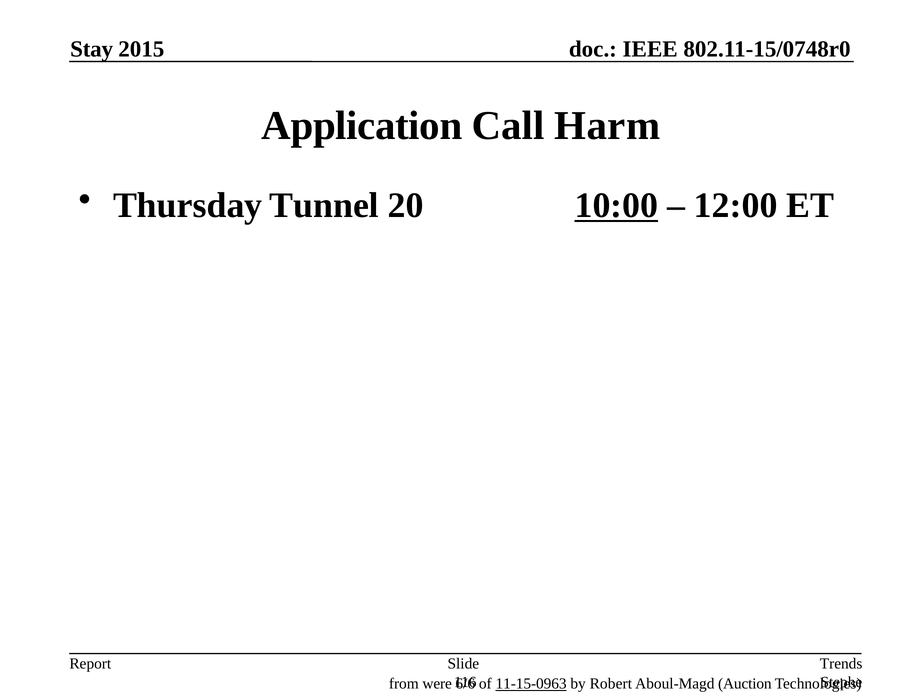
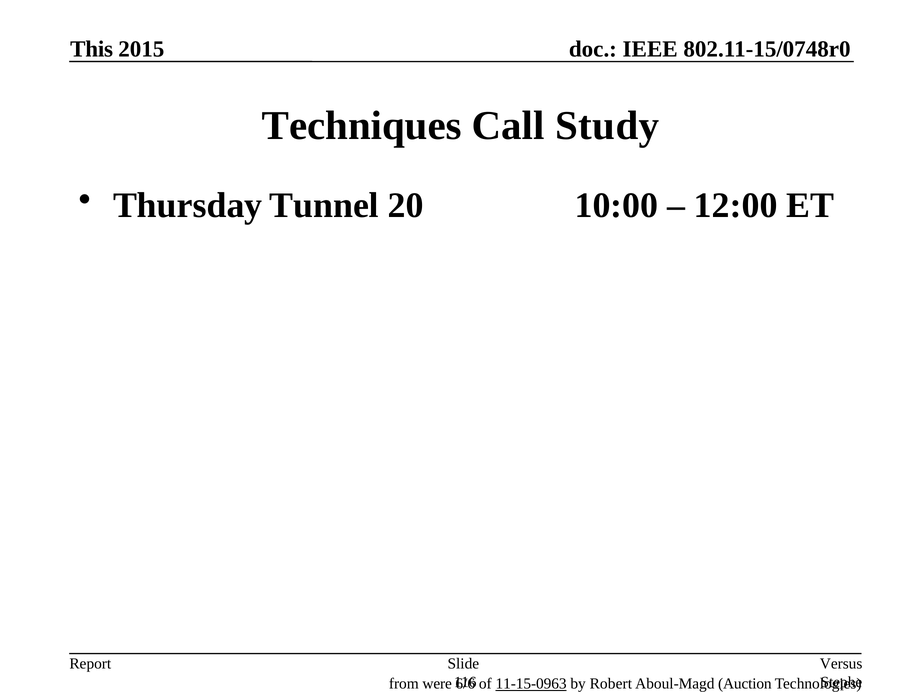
Stay: Stay -> This
Application: Application -> Techniques
Harm: Harm -> Study
10:00 underline: present -> none
Trends: Trends -> Versus
